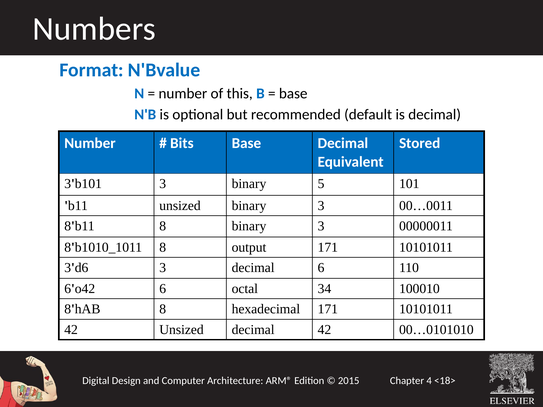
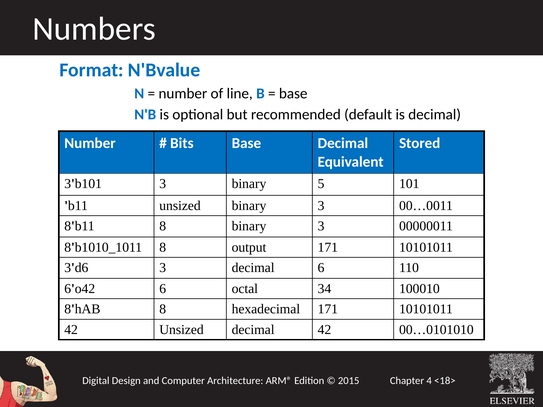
this: this -> line
